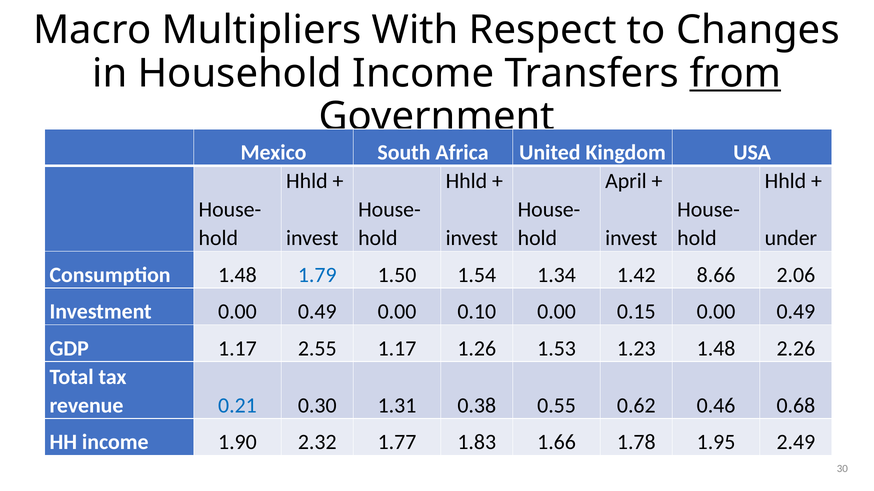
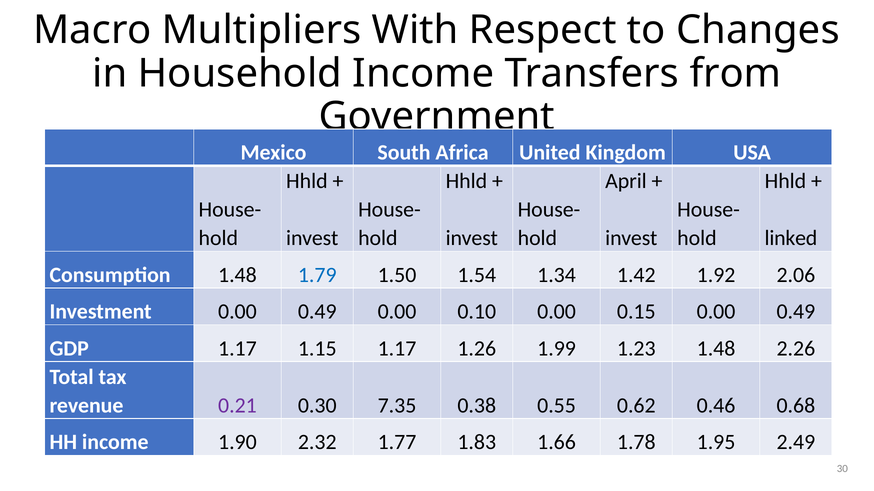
from underline: present -> none
under: under -> linked
8.66: 8.66 -> 1.92
2.55: 2.55 -> 1.15
1.53: 1.53 -> 1.99
0.21 colour: blue -> purple
1.31: 1.31 -> 7.35
